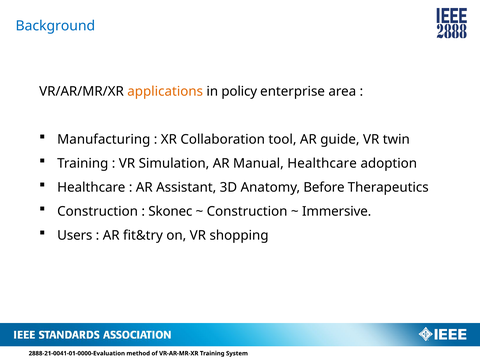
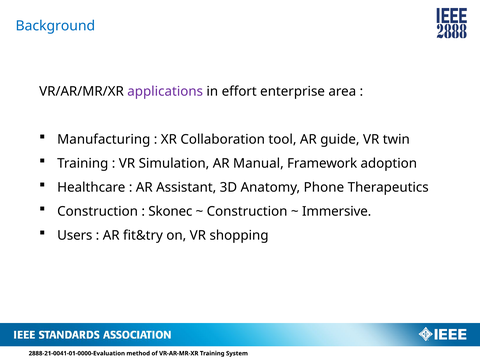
applications colour: orange -> purple
policy: policy -> effort
Manual Healthcare: Healthcare -> Framework
Before: Before -> Phone
